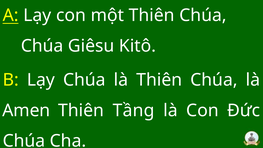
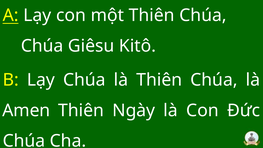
Tầng: Tầng -> Ngày
